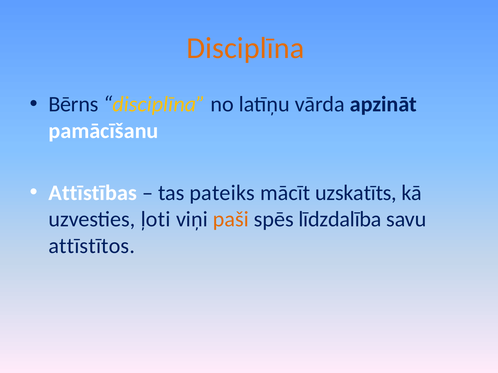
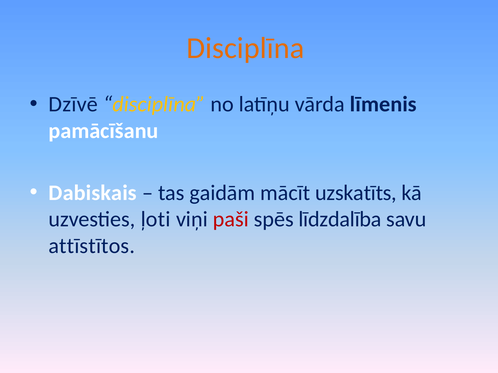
Bērns: Bērns -> Dzīvē
apzināt: apzināt -> līmenis
Attīstības: Attīstības -> Dabiskais
pateiks: pateiks -> gaidām
paši colour: orange -> red
